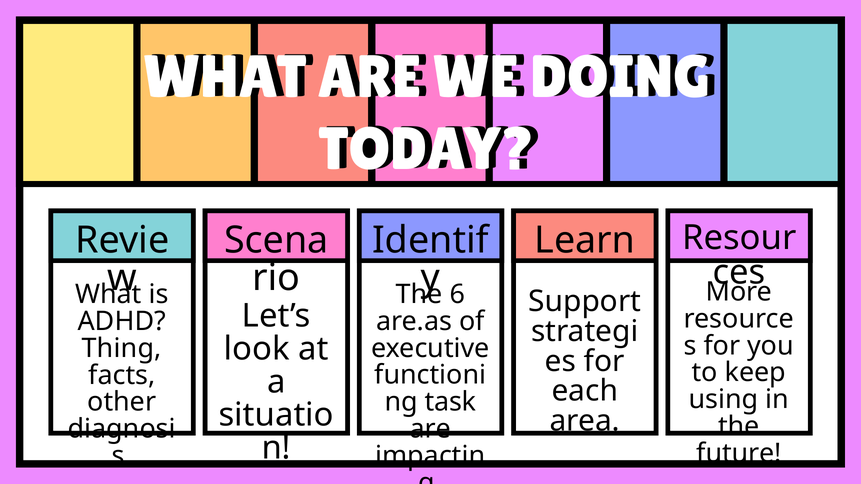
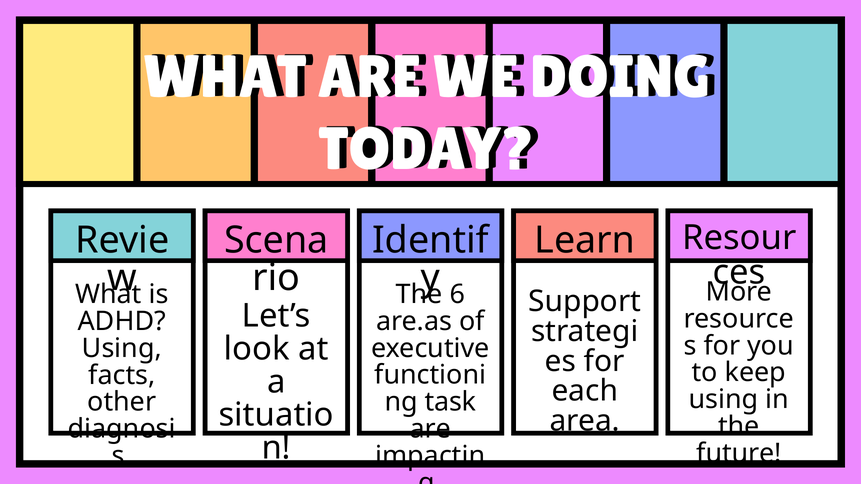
Thing at (122, 348): Thing -> Using
